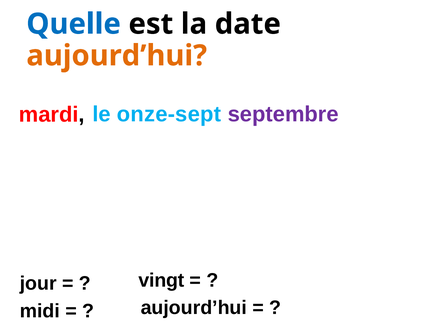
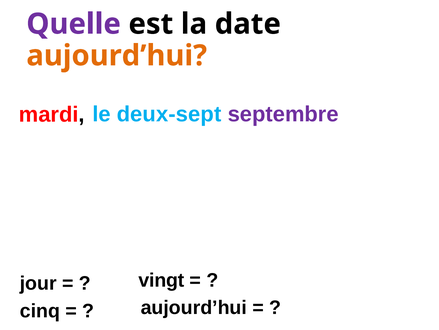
Quelle colour: blue -> purple
onze-sept: onze-sept -> deux-sept
midi: midi -> cinq
